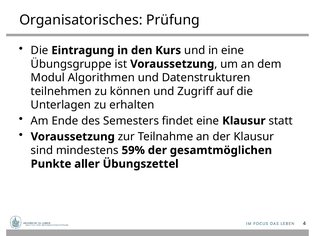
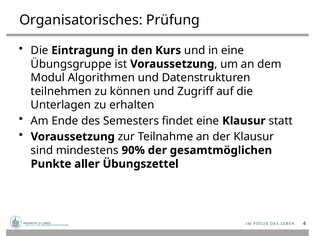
59%: 59% -> 90%
